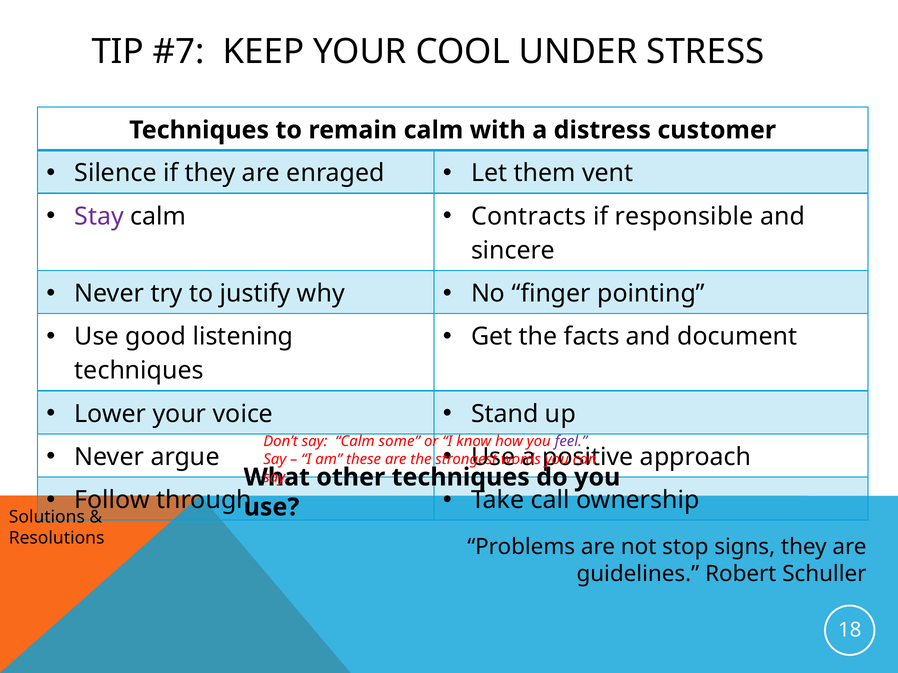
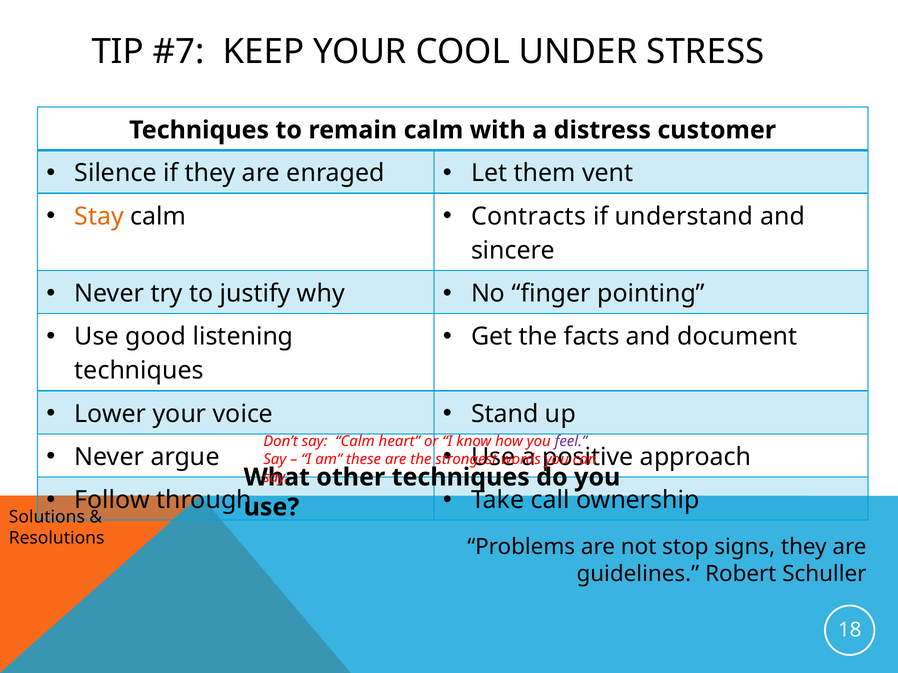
Stay colour: purple -> orange
responsible: responsible -> understand
some: some -> heart
